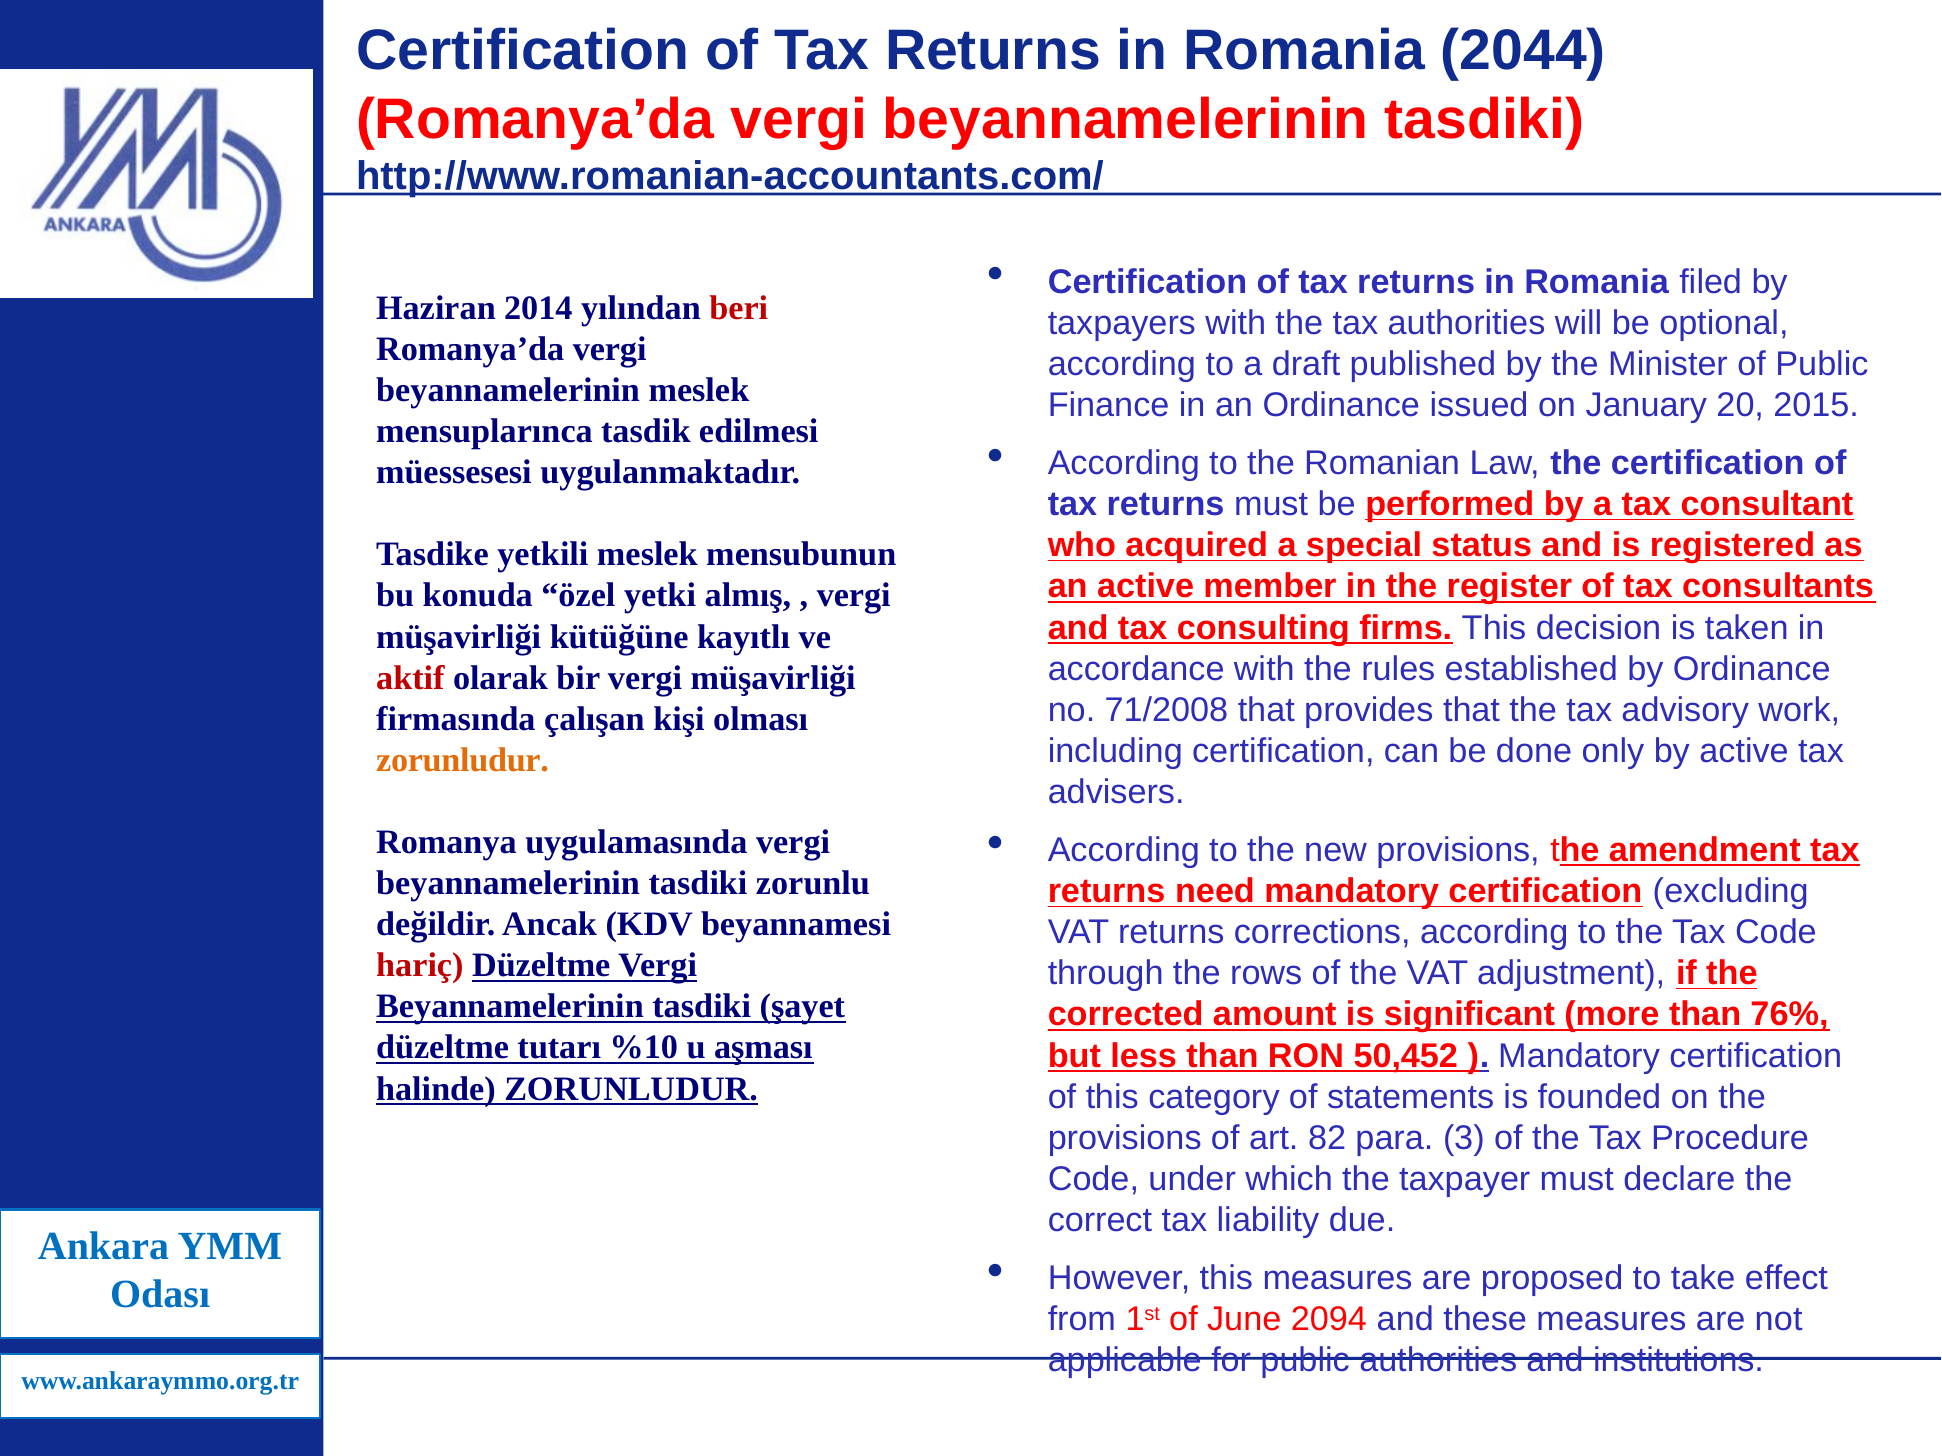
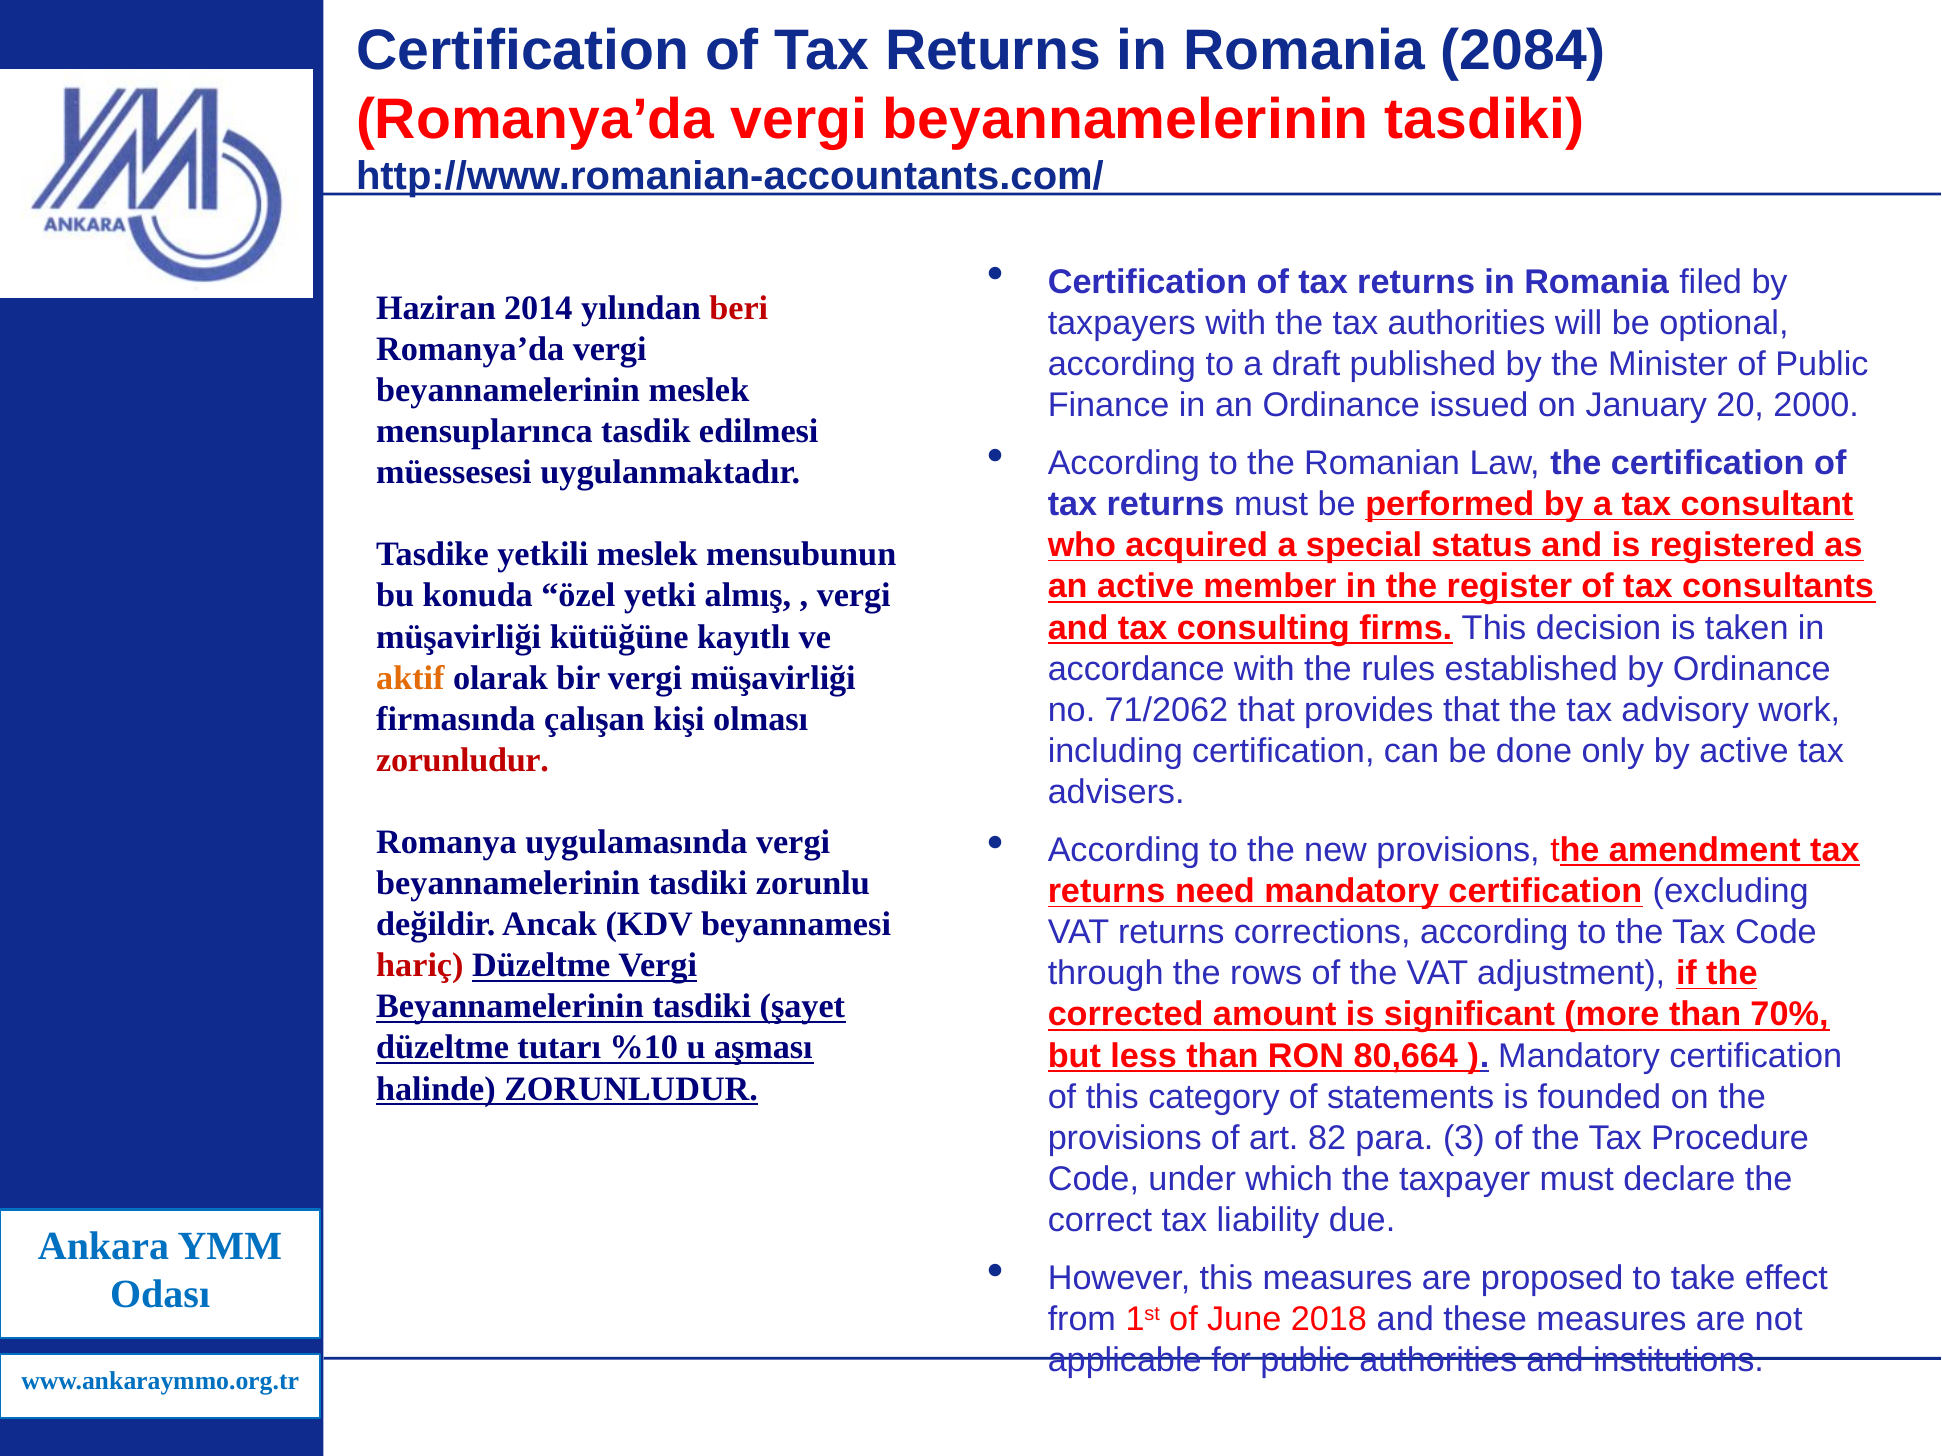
2044: 2044 -> 2084
2015: 2015 -> 2000
aktif colour: red -> orange
71/2008: 71/2008 -> 71/2062
zorunludur at (463, 760) colour: orange -> red
76%: 76% -> 70%
50,452: 50,452 -> 80,664
2094: 2094 -> 2018
